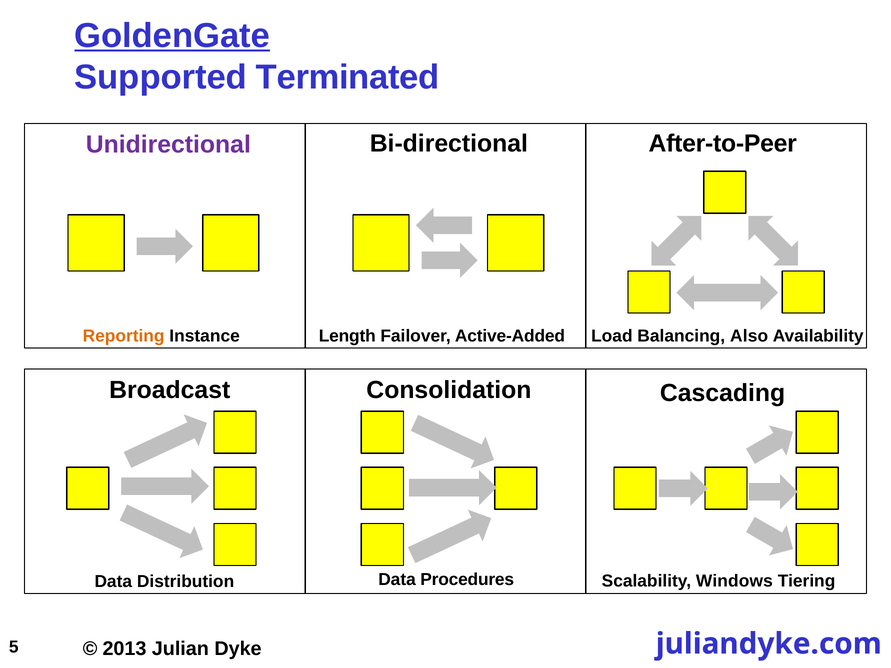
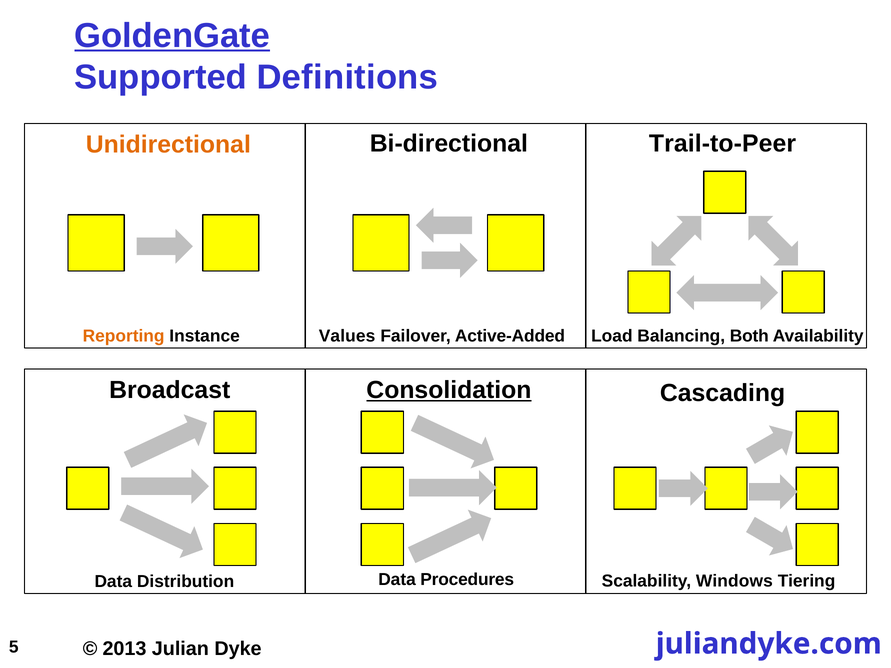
Terminated: Terminated -> Definitions
Unidirectional colour: purple -> orange
After-to-Peer: After-to-Peer -> Trail-to-Peer
Length: Length -> Values
Also: Also -> Both
Consolidation underline: none -> present
